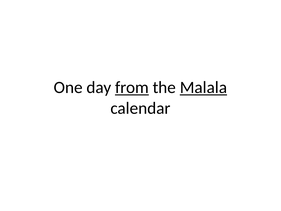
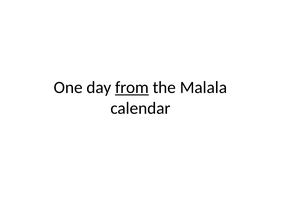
Malala underline: present -> none
